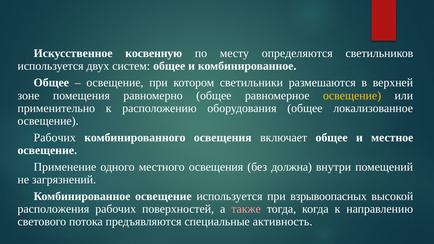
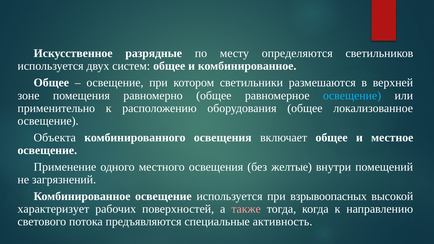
косвенную: косвенную -> разрядные
освещение at (352, 96) colour: yellow -> light blue
Рабочих at (55, 138): Рабочих -> Объекта
должна: должна -> желтые
расположения: расположения -> характеризует
